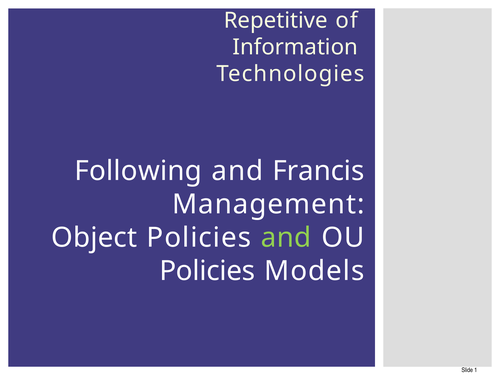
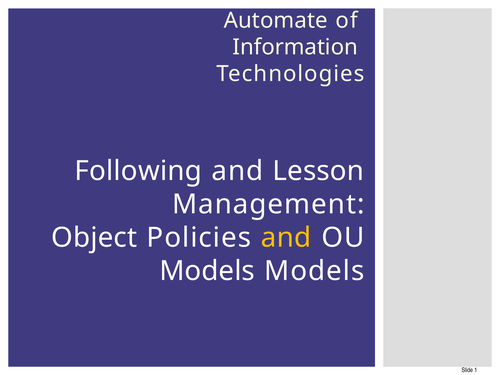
Repetitive: Repetitive -> Automate
Francis: Francis -> Lesson
and at (286, 238) colour: light green -> yellow
Policies at (207, 271): Policies -> Models
